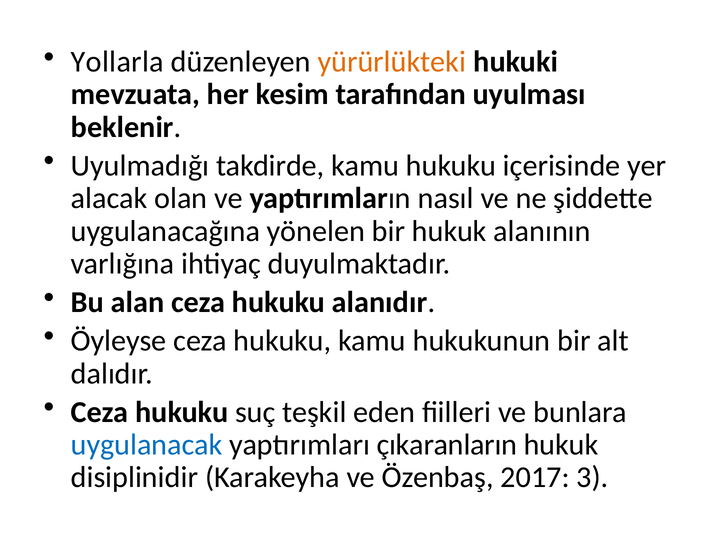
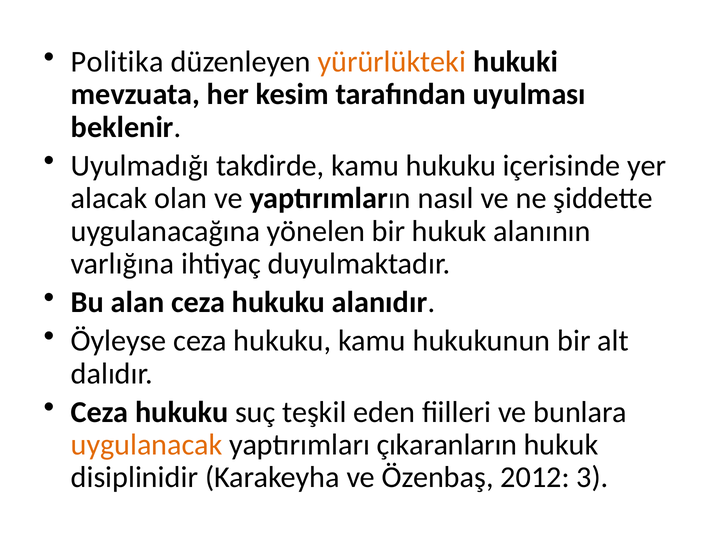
Yollarla: Yollarla -> Politika
uygulanacak colour: blue -> orange
2017: 2017 -> 2012
